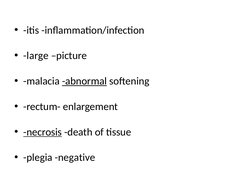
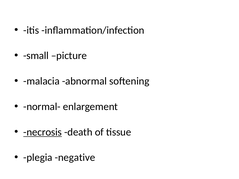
large: large -> small
abnormal underline: present -> none
rectum-: rectum- -> normal-
